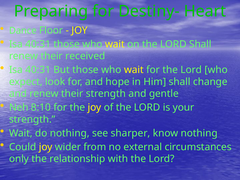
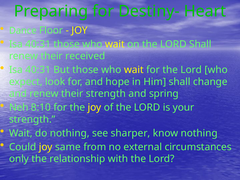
gentle: gentle -> spring
wider: wider -> same
